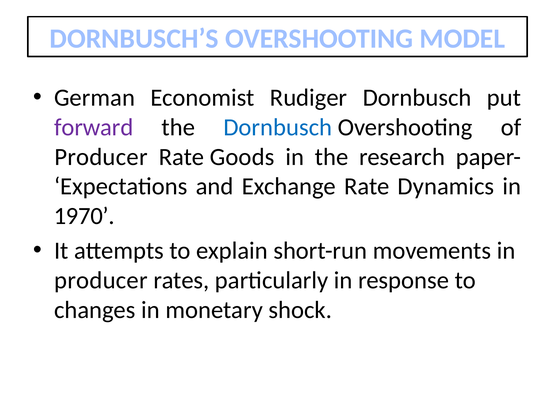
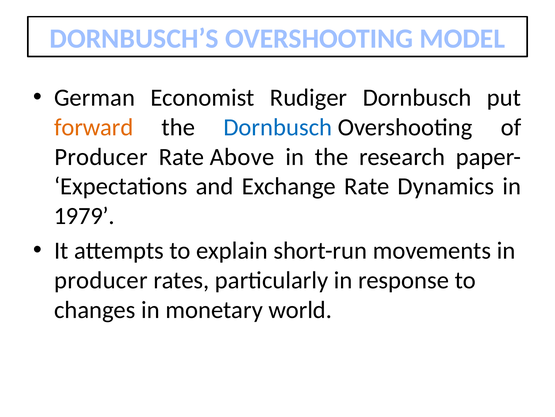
forward colour: purple -> orange
Goods: Goods -> Above
1970: 1970 -> 1979
shock: shock -> world
